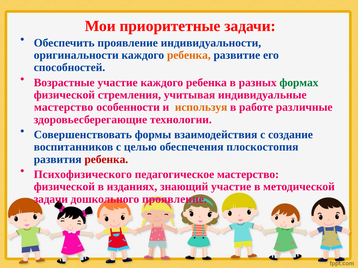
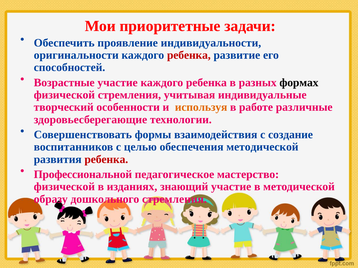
ребенка at (189, 55) colour: orange -> red
формах colour: green -> black
мастерство at (64, 107): мастерство -> творческий
обеспечения плоскостопия: плоскостопия -> методической
Психофизического: Психофизического -> Профессиональной
задачи at (51, 199): задачи -> образу
дошкольного проявление: проявление -> стремления
